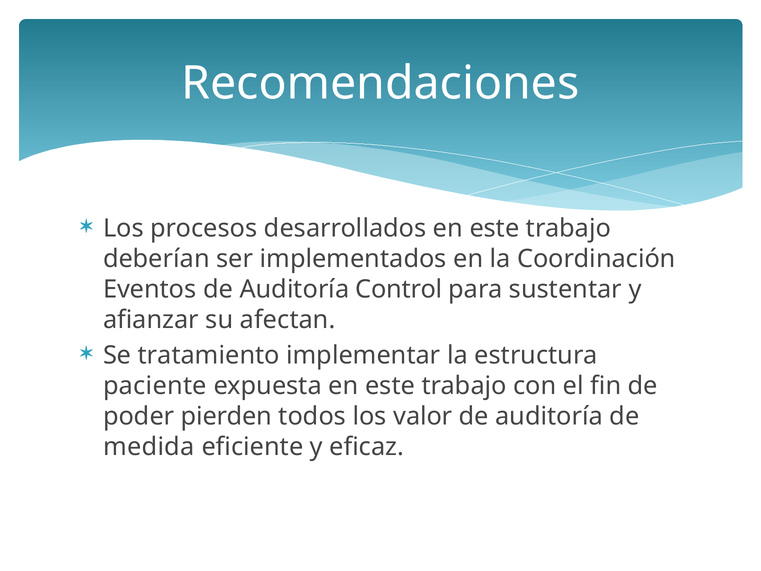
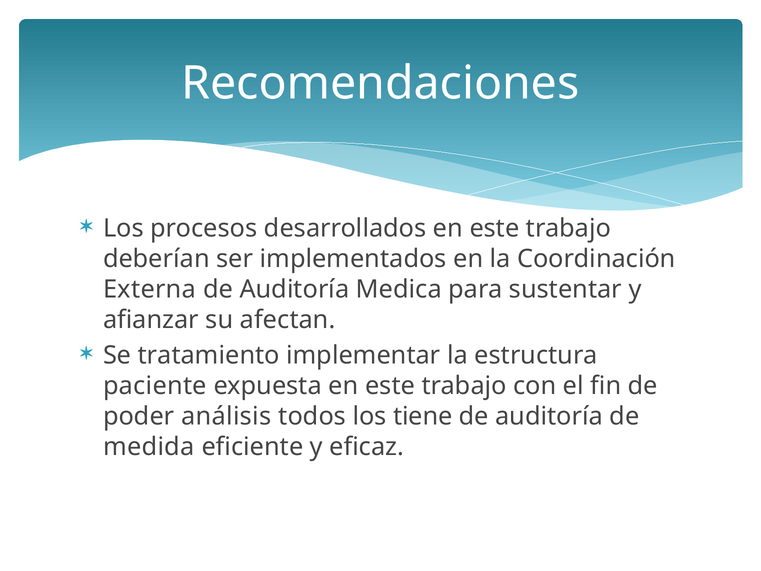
Eventos: Eventos -> Externa
Control: Control -> Medica
pierden: pierden -> análisis
valor: valor -> tiene
